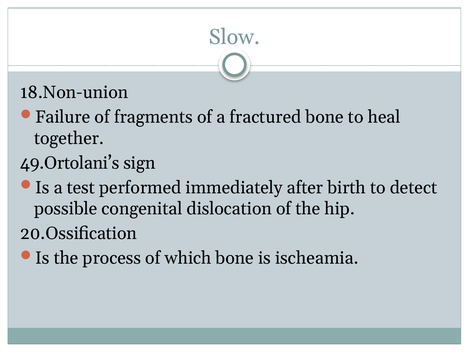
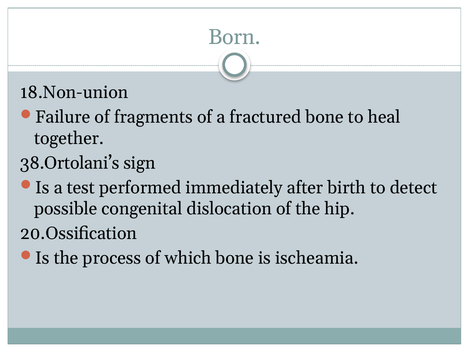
Slow: Slow -> Born
49.Ortolani’s: 49.Ortolani’s -> 38.Ortolani’s
